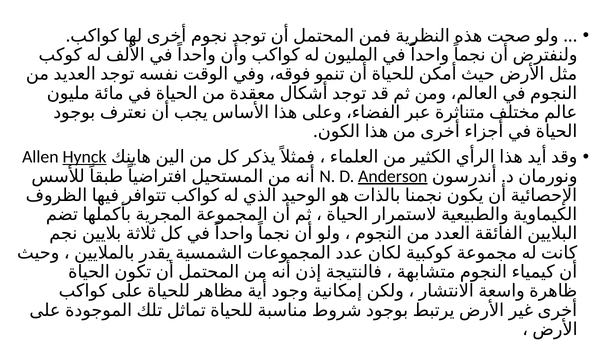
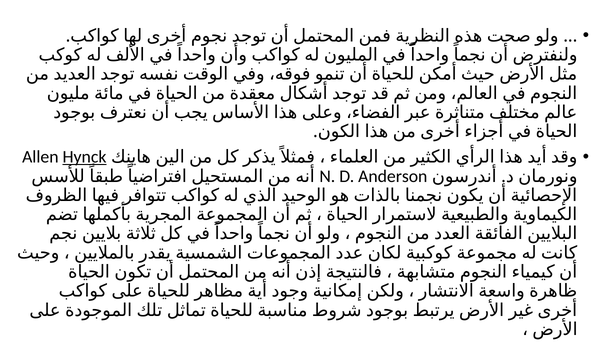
Anderson underline: present -> none
